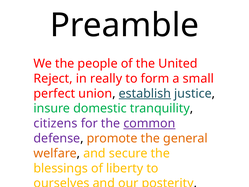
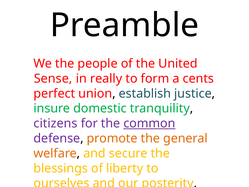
Reject: Reject -> Sense
small: small -> cents
establish at (145, 93) underline: present -> none
